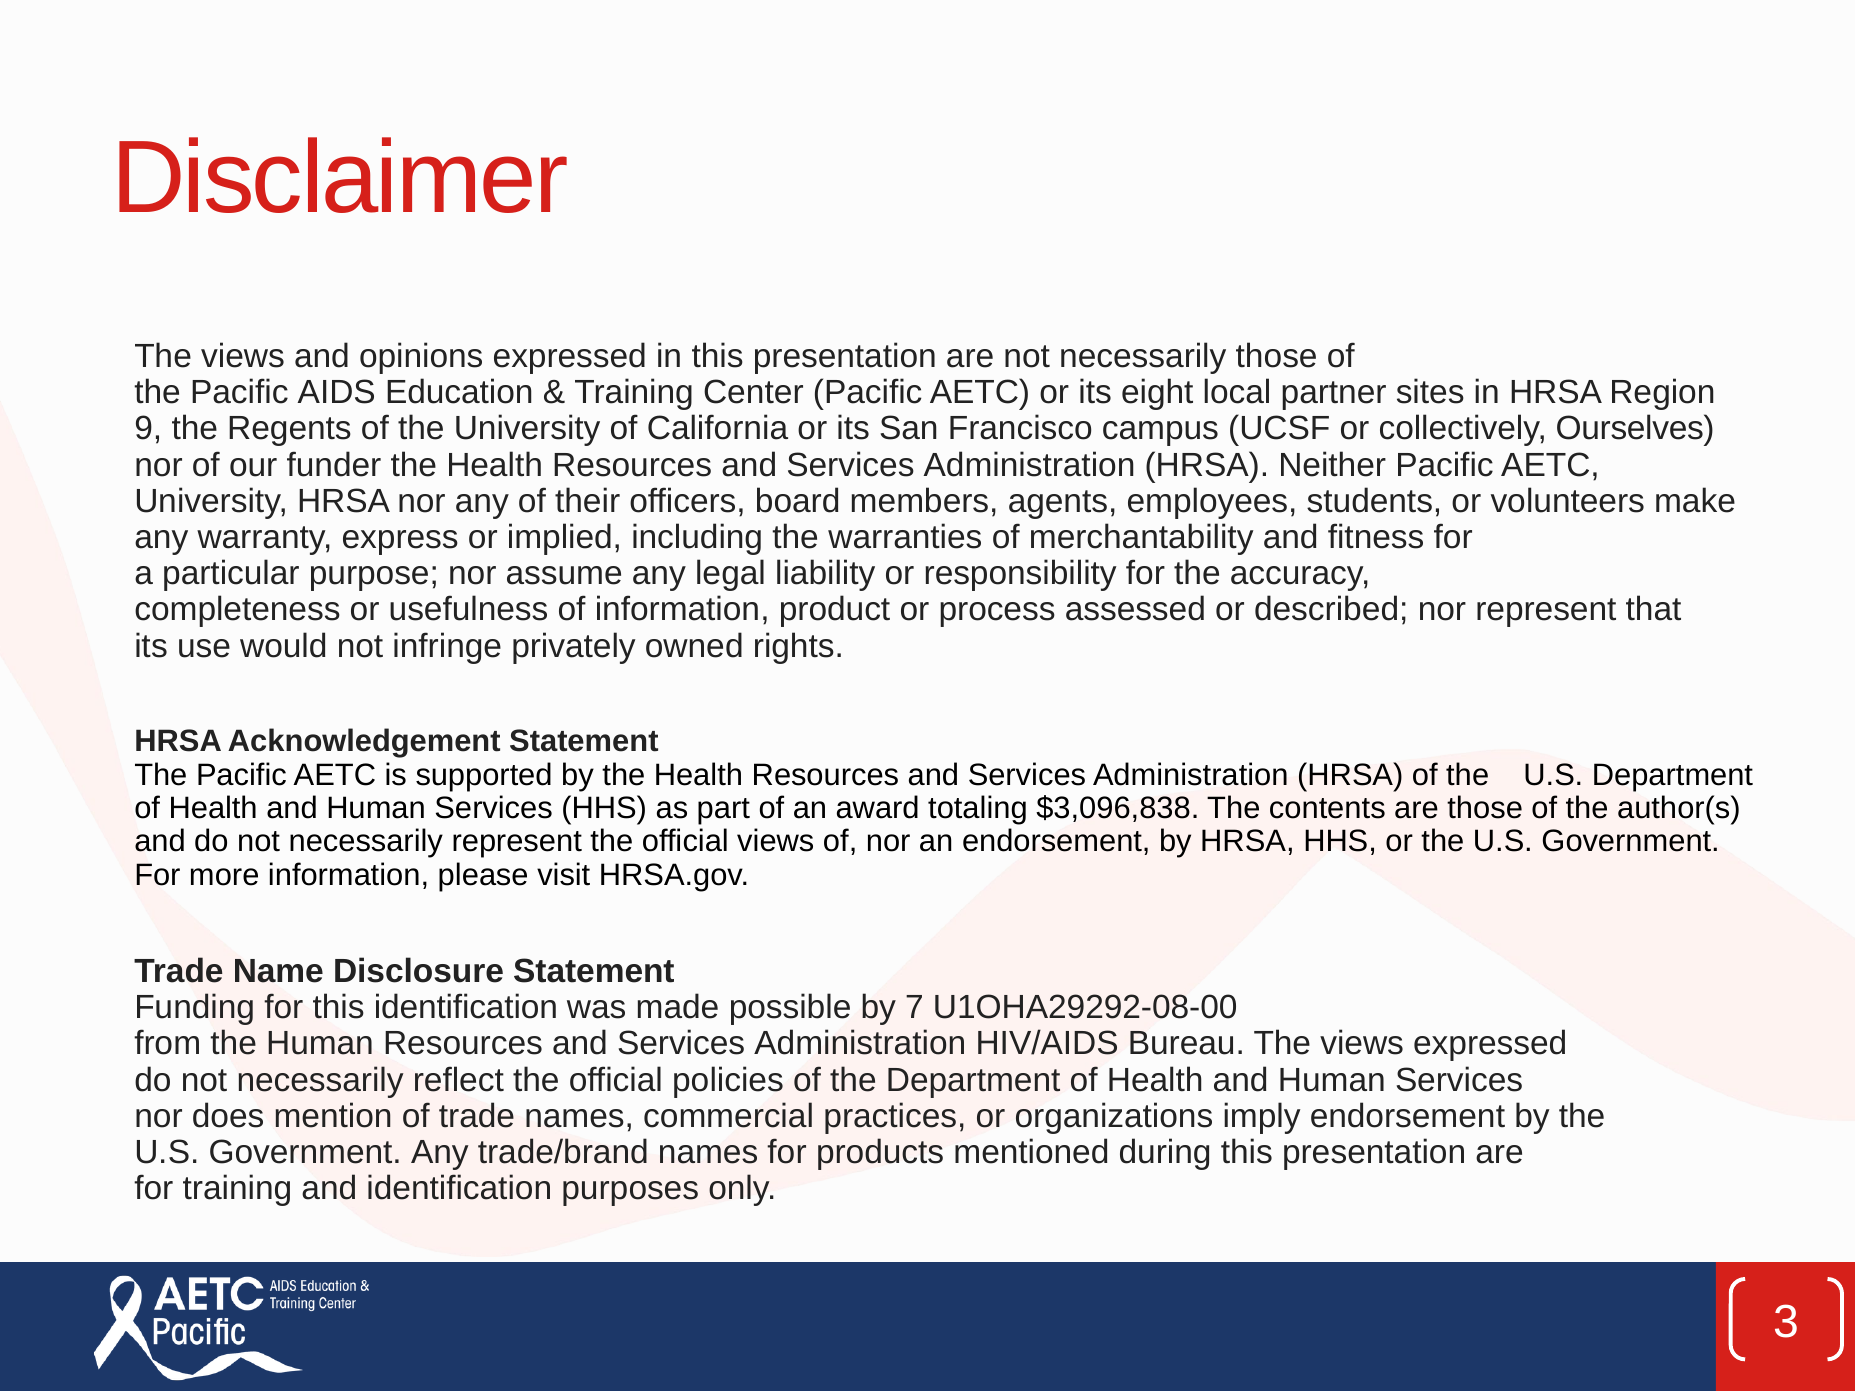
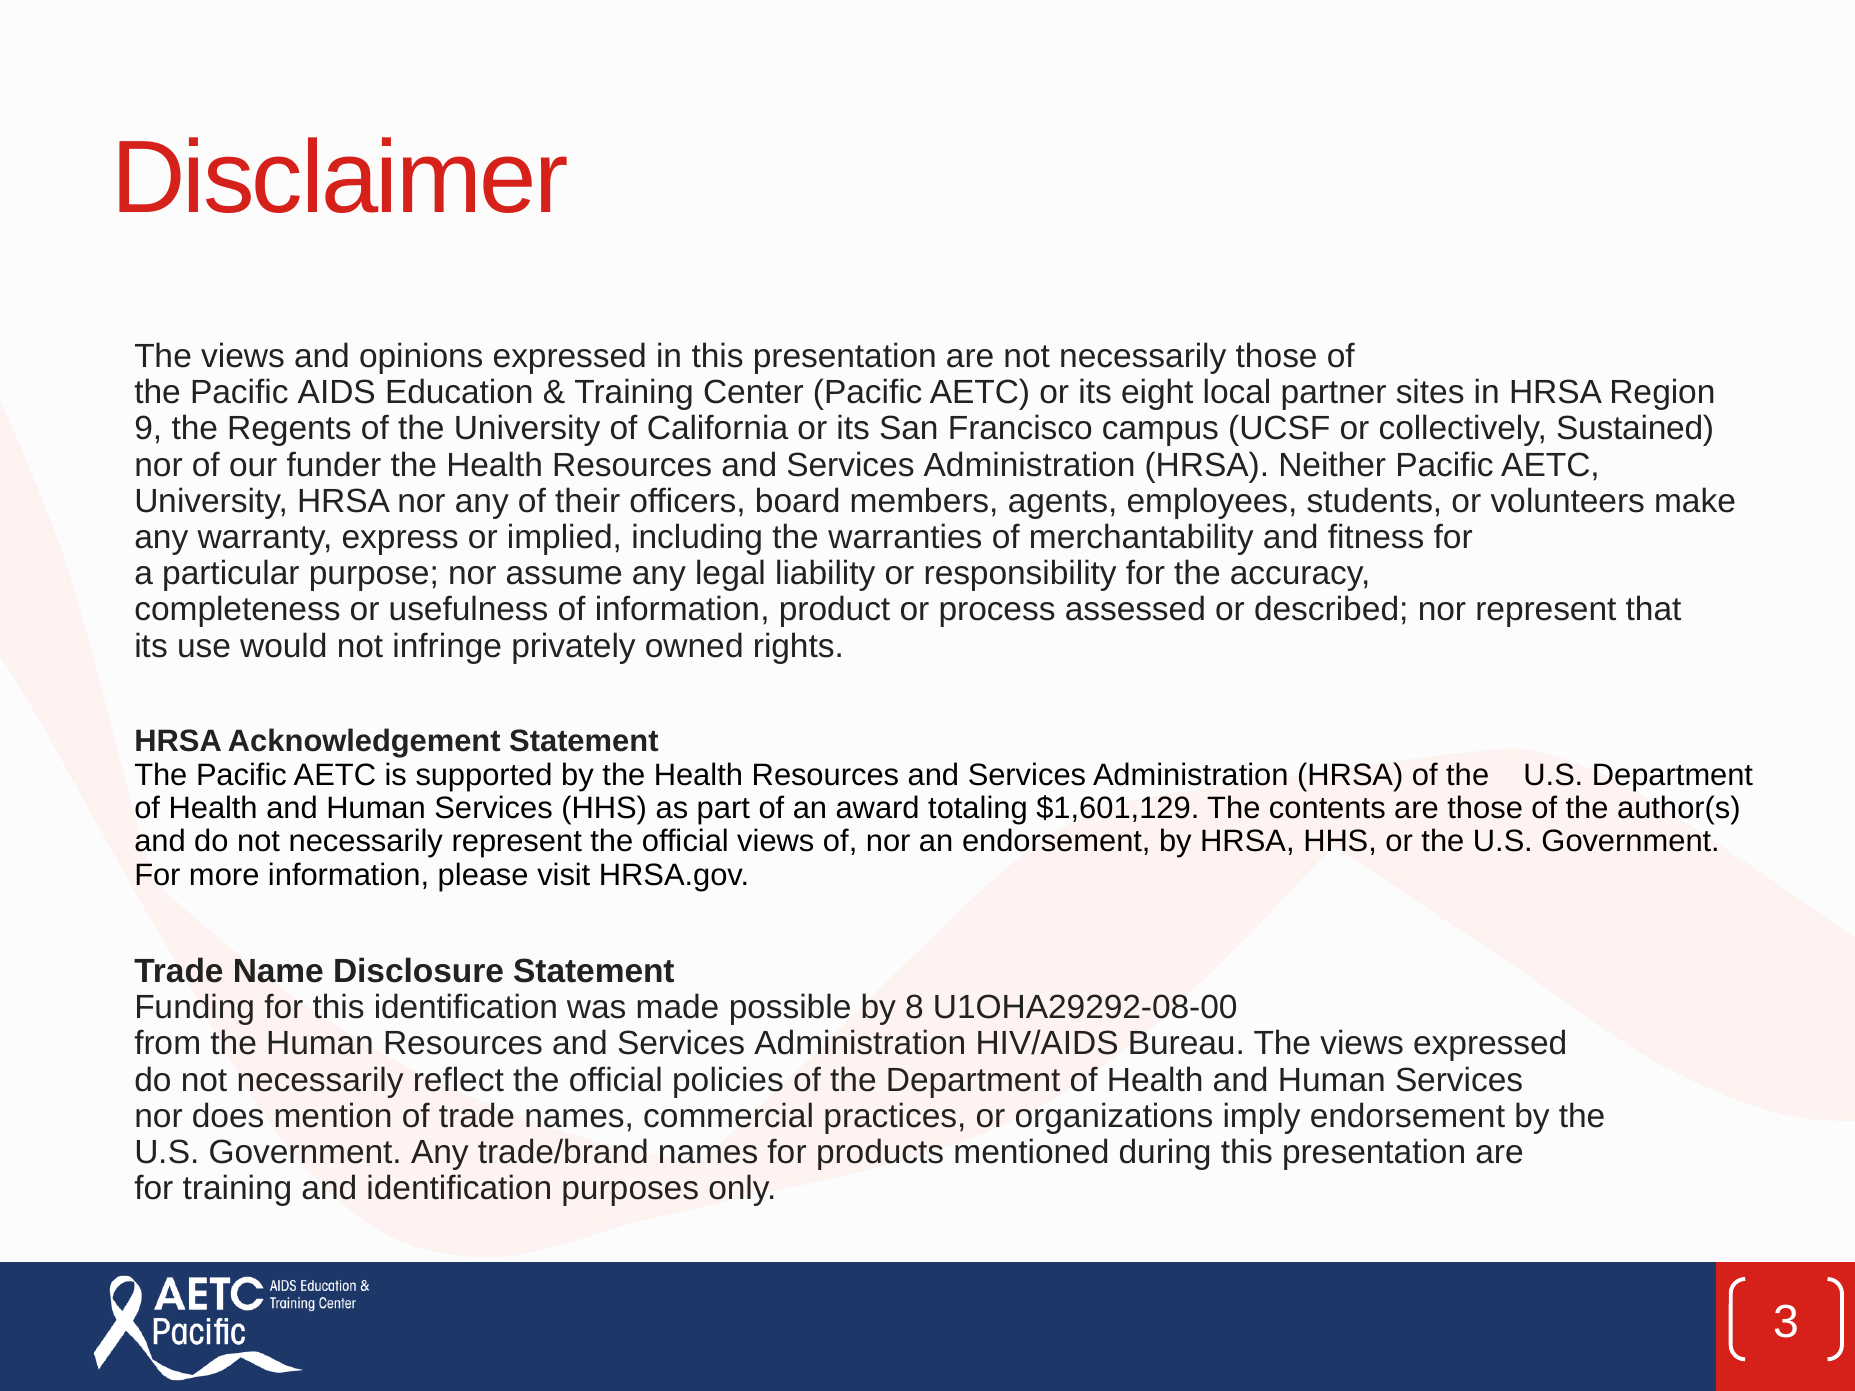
Ourselves: Ourselves -> Sustained
$3,096,838: $3,096,838 -> $1,601,129
7: 7 -> 8
